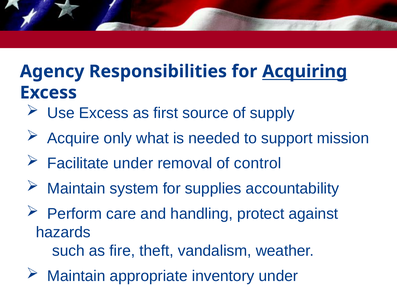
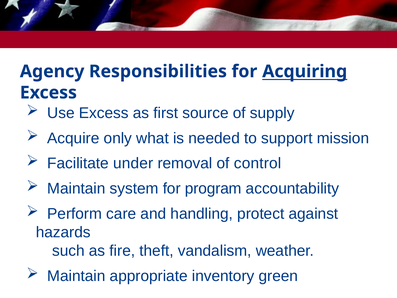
supplies: supplies -> program
inventory under: under -> green
